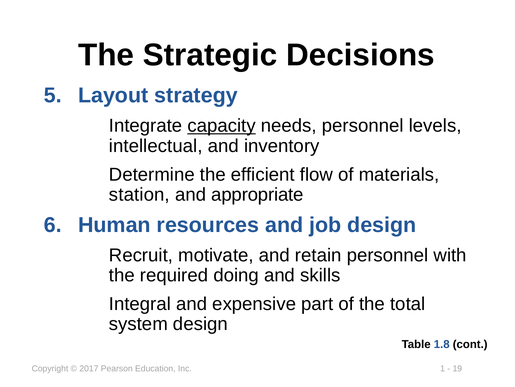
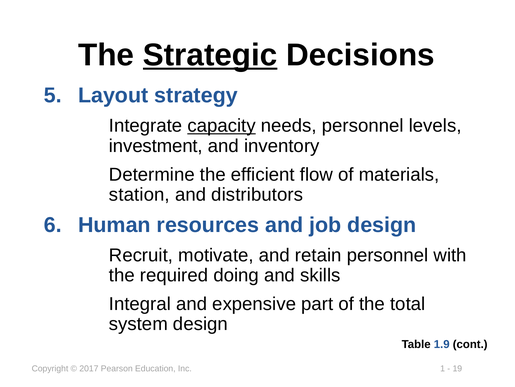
Strategic underline: none -> present
intellectual: intellectual -> investment
appropriate: appropriate -> distributors
1.8: 1.8 -> 1.9
